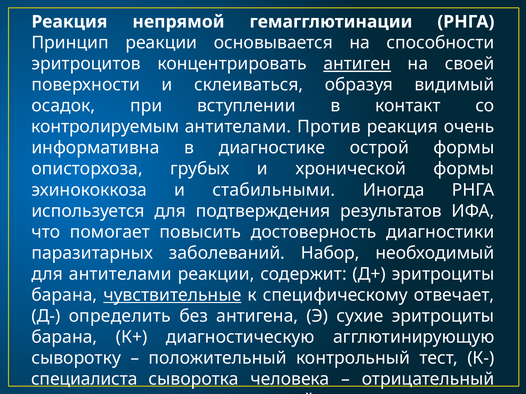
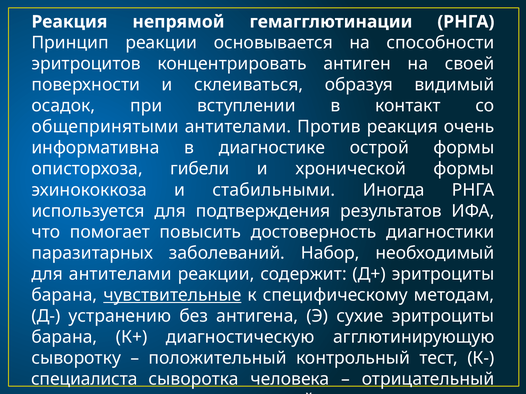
антиген underline: present -> none
контролируемым: контролируемым -> общепринятыми
грубых: грубых -> гибели
отвечает: отвечает -> методам
определить: определить -> устранению
